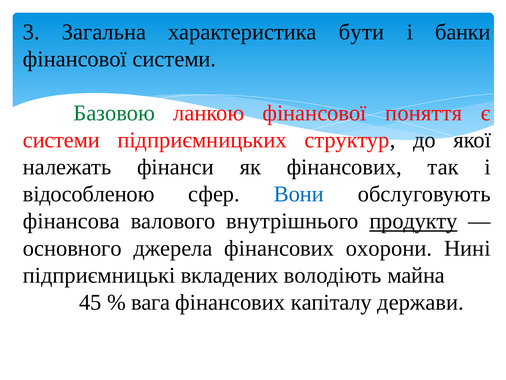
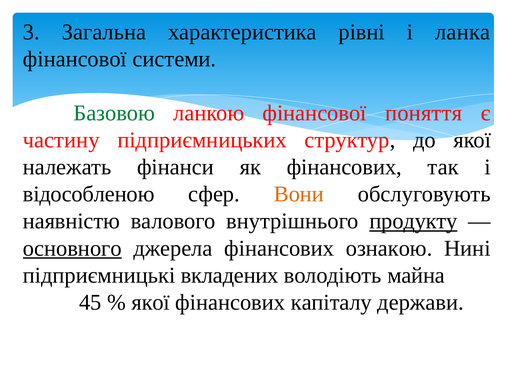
бути: бути -> рівні
банки: банки -> ланка
системи at (61, 140): системи -> частину
Вони colour: blue -> orange
фінансова: фінансова -> наявністю
основного underline: none -> present
охорони: охорони -> ознакою
вага at (151, 302): вага -> якої
